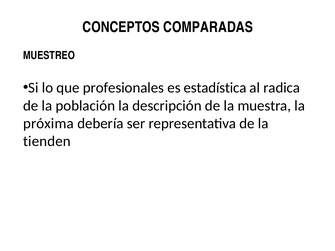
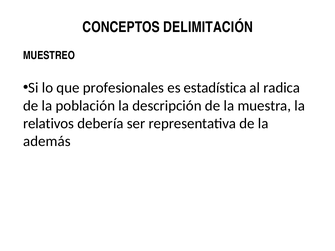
COMPARADAS: COMPARADAS -> DELIMITACIÓN
próxima: próxima -> relativos
tienden: tienden -> además
